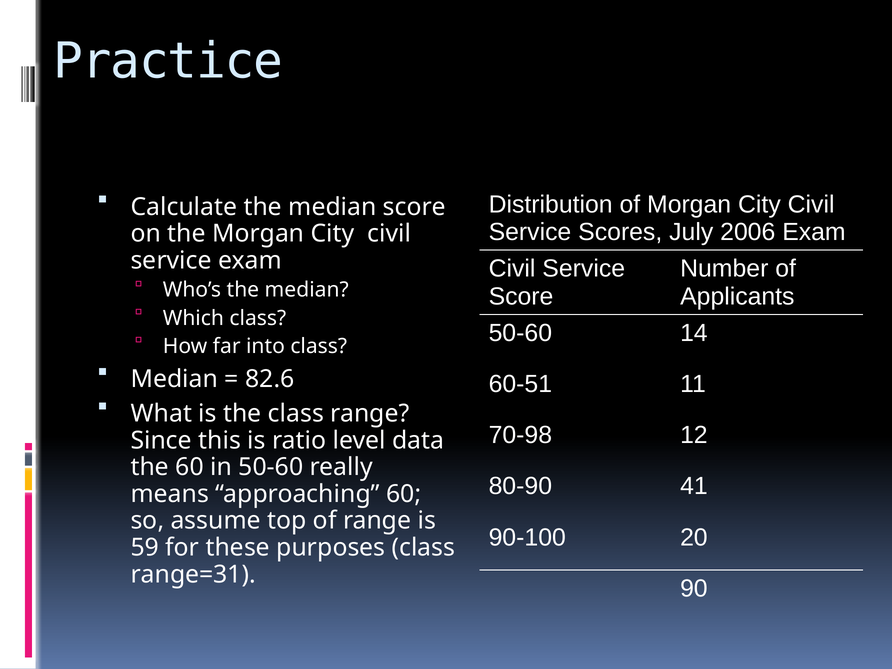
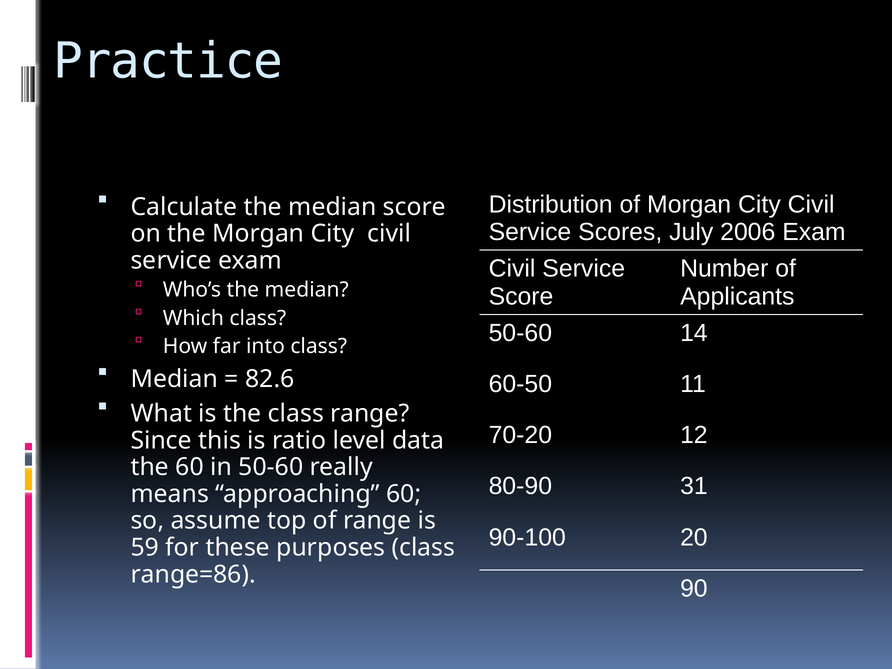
60-51: 60-51 -> 60-50
70-98: 70-98 -> 70-20
41: 41 -> 31
range=31: range=31 -> range=86
